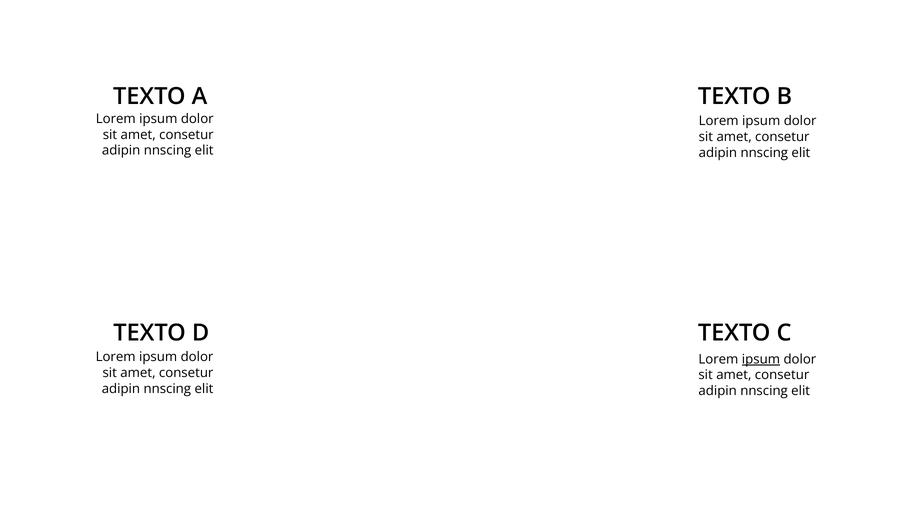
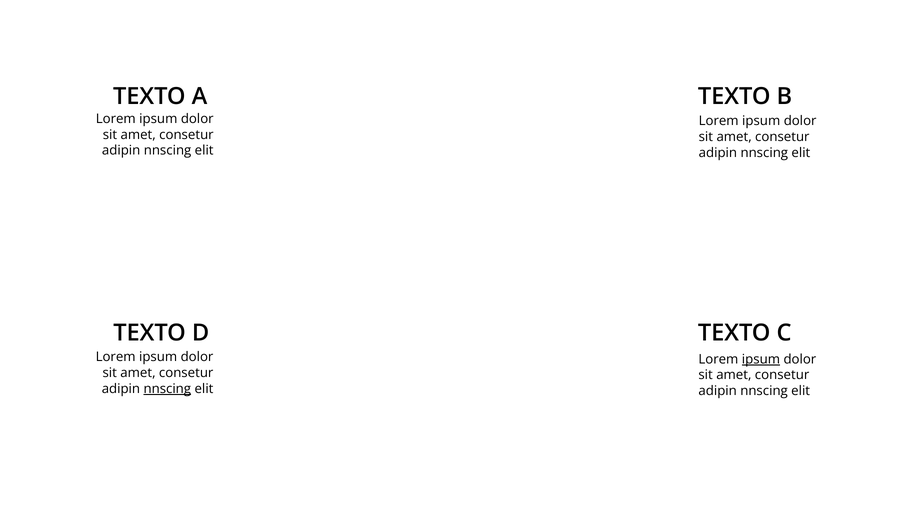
nnscing at (167, 389) underline: none -> present
